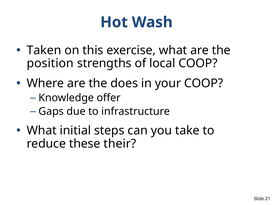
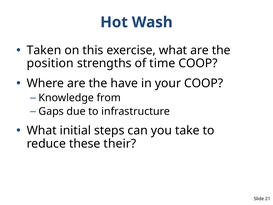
local: local -> time
does: does -> have
offer: offer -> from
